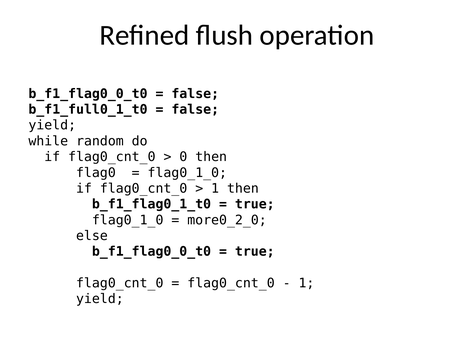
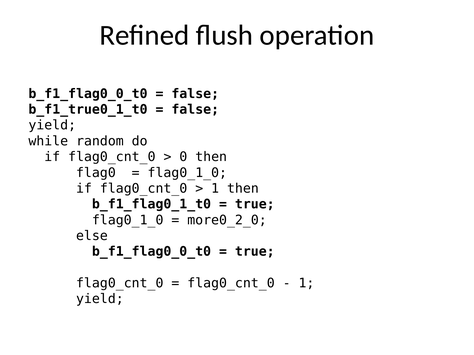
b_f1_full0_1_t0: b_f1_full0_1_t0 -> b_f1_true0_1_t0
